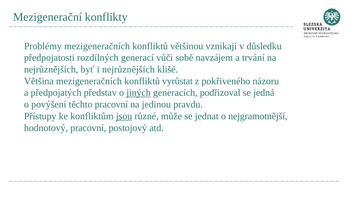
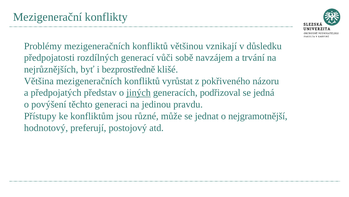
i nejrůznějších: nejrůznějších -> bezprostředně
těchto pracovní: pracovní -> generaci
jsou underline: present -> none
hodnotový pracovní: pracovní -> preferují
